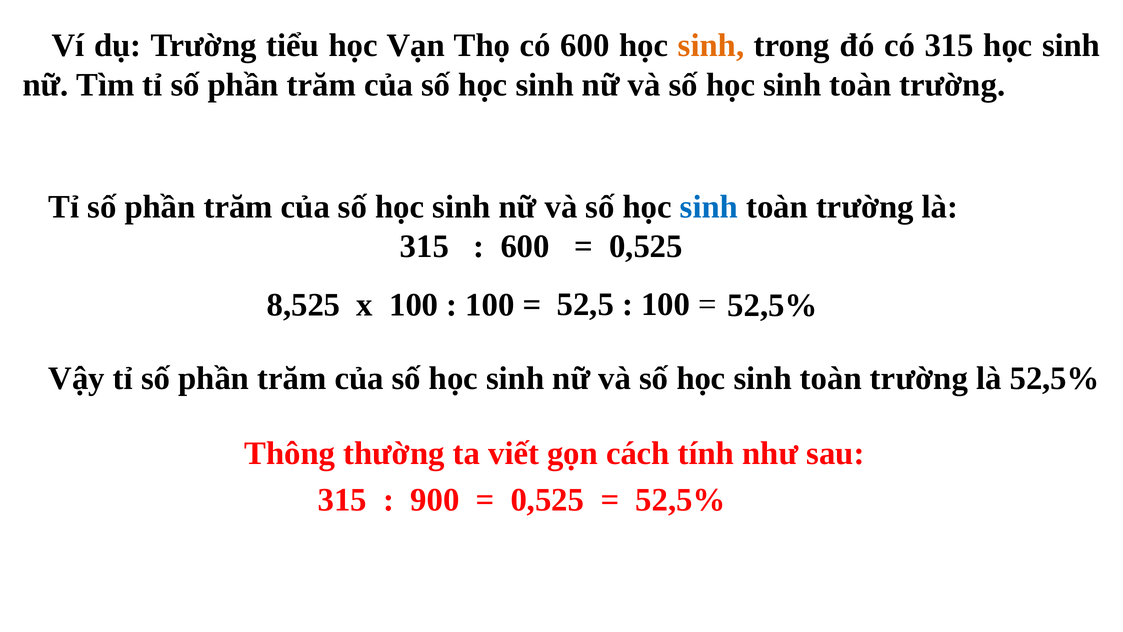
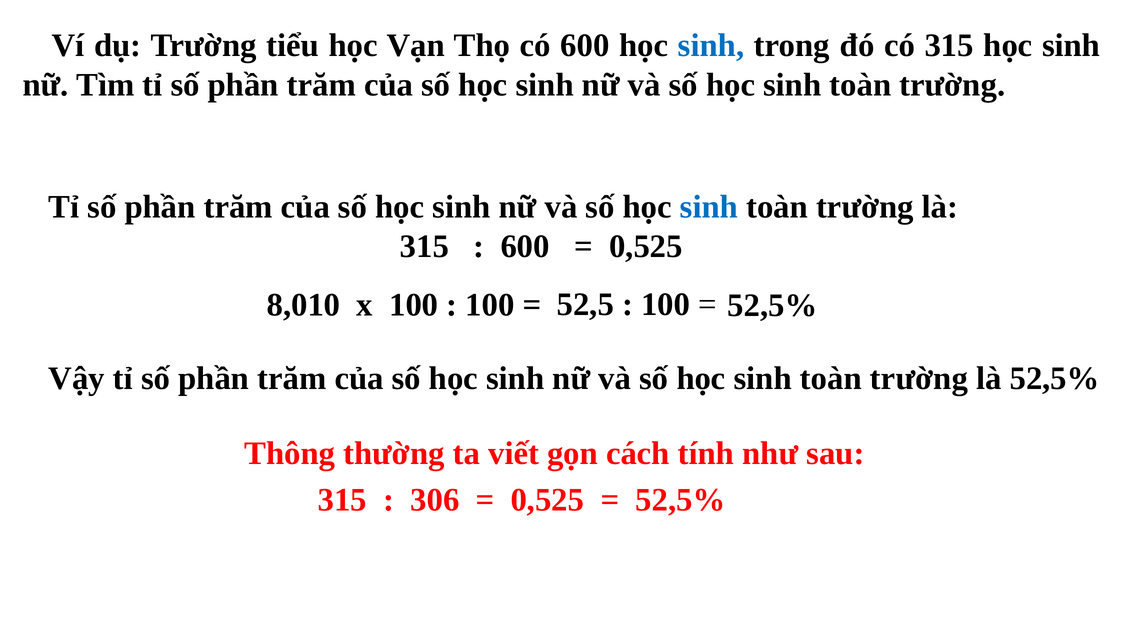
sinh at (711, 46) colour: orange -> blue
8,525: 8,525 -> 8,010
900: 900 -> 306
